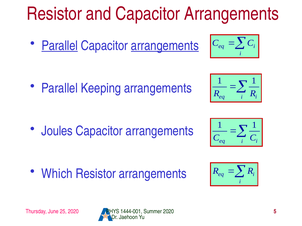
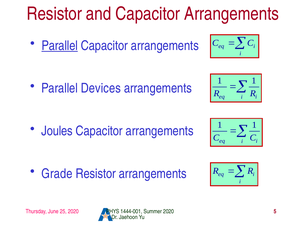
arrangements at (165, 46) underline: present -> none
Keeping: Keeping -> Devices
Which: Which -> Grade
